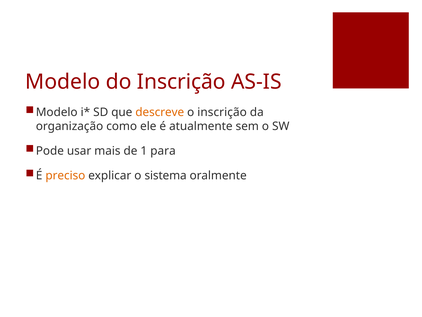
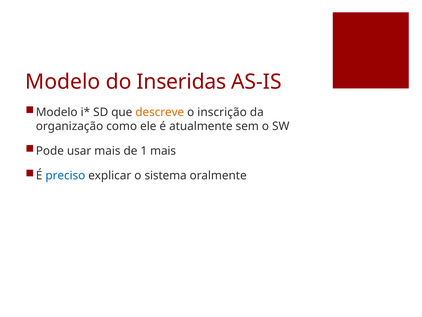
do Inscrição: Inscrição -> Inseridas
1 para: para -> mais
preciso colour: orange -> blue
